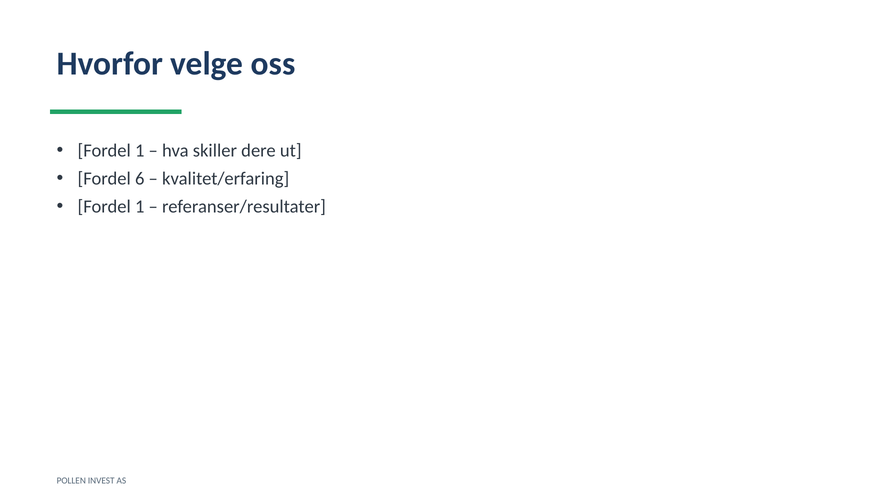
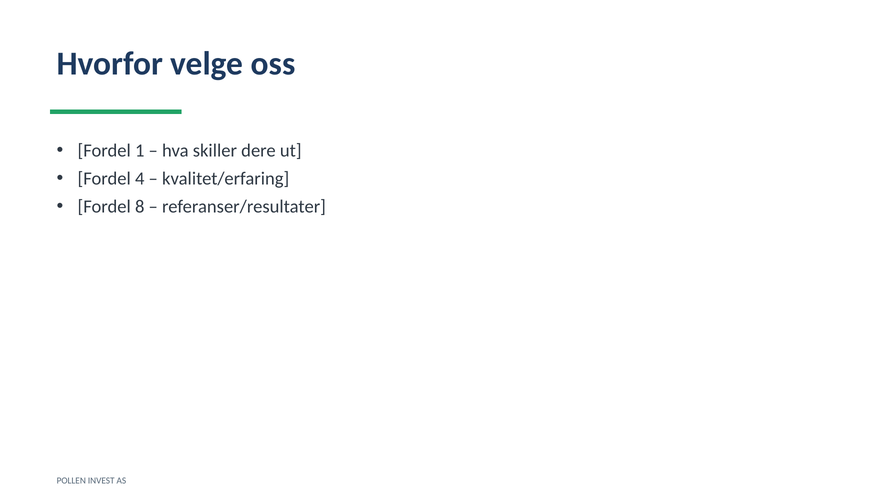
6: 6 -> 4
1 at (140, 207): 1 -> 8
